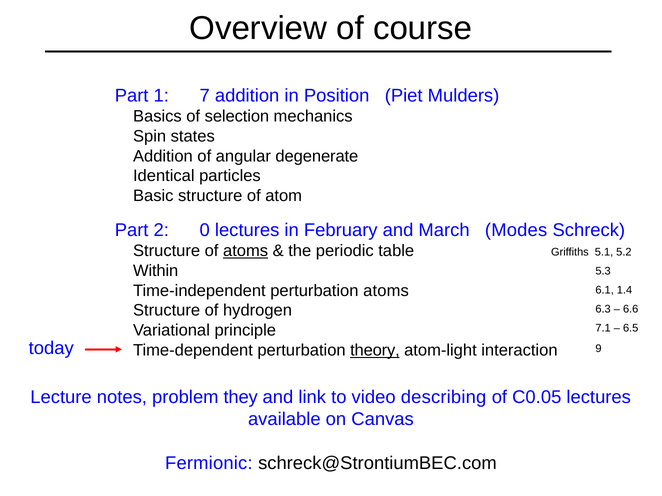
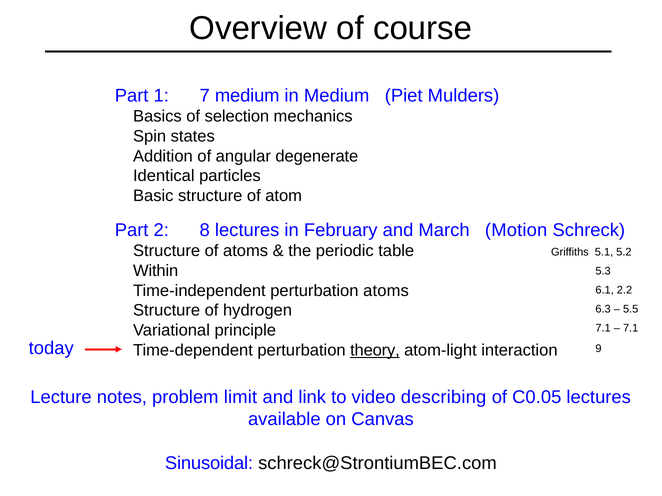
7 addition: addition -> medium
in Position: Position -> Medium
0: 0 -> 8
Modes: Modes -> Motion
atoms at (246, 251) underline: present -> none
1.4: 1.4 -> 2.2
6.6: 6.6 -> 5.5
6.5 at (631, 329): 6.5 -> 7.1
they: they -> limit
Fermionic: Fermionic -> Sinusoidal
